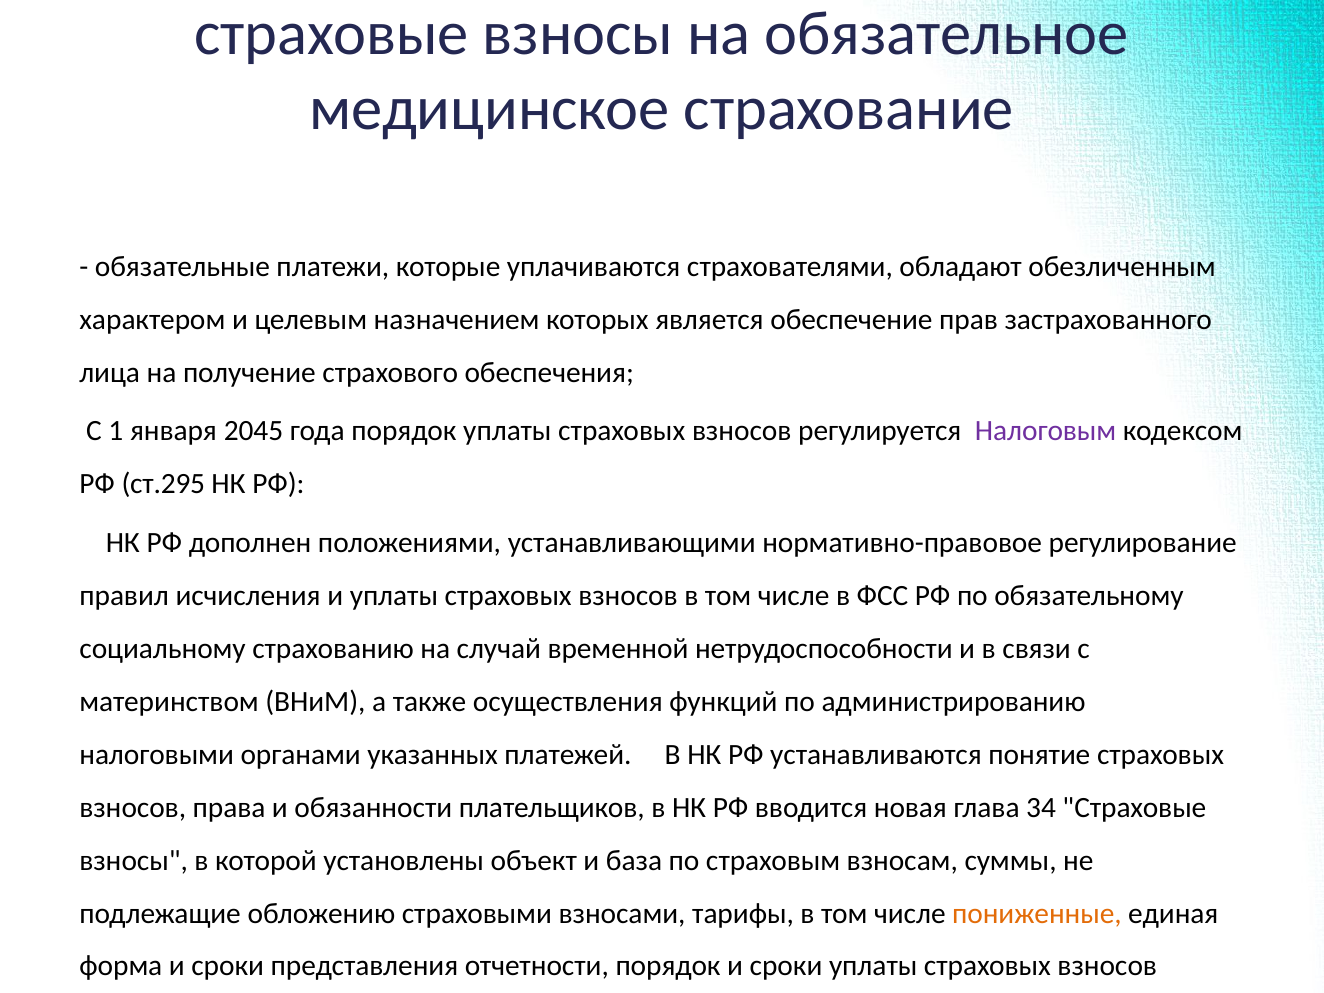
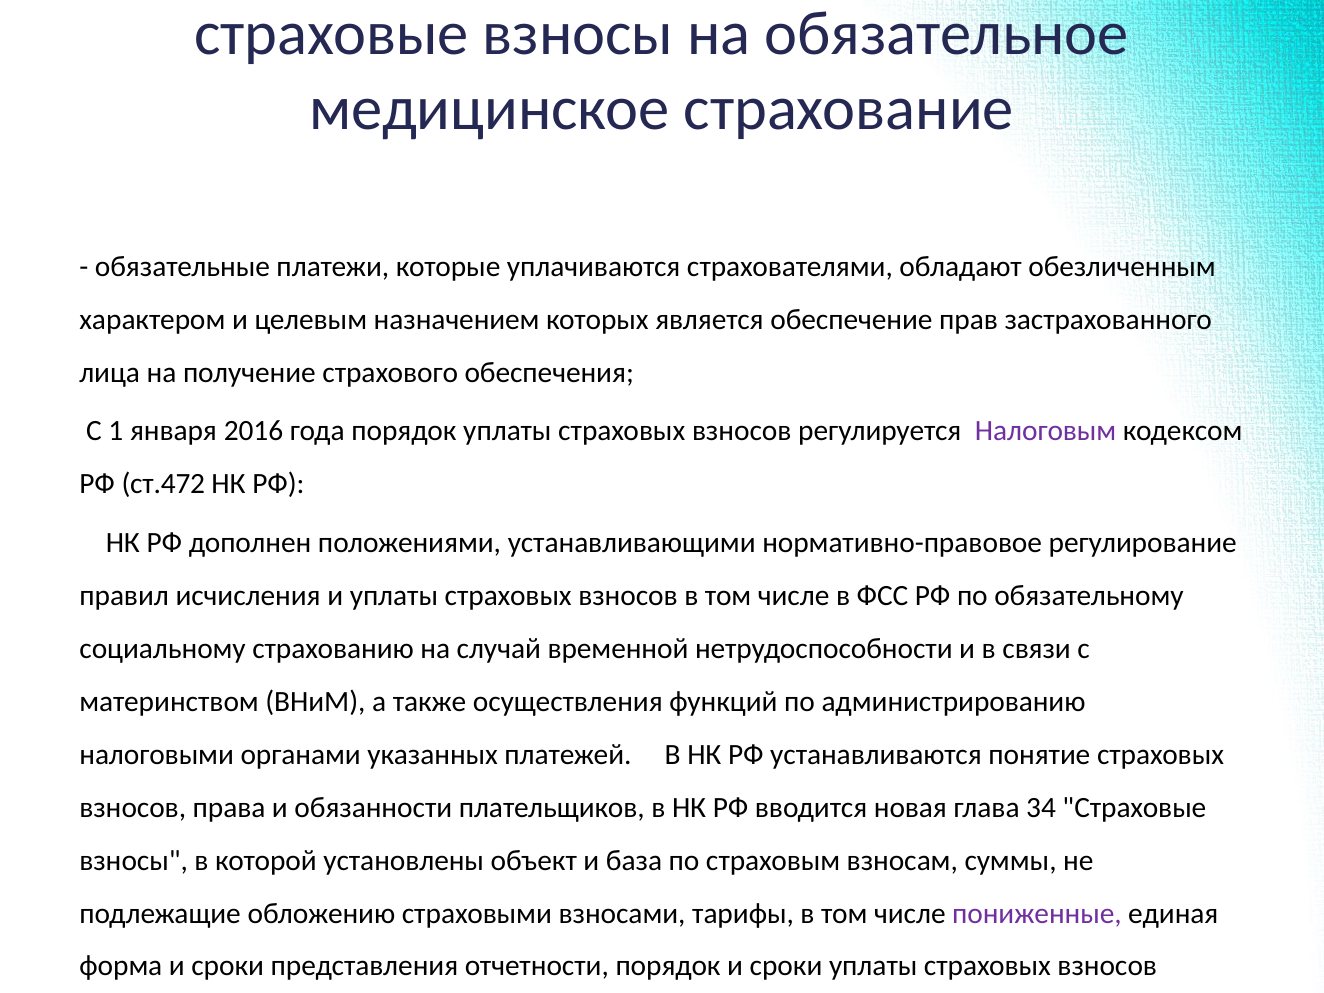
2045: 2045 -> 2016
ст.295: ст.295 -> ст.472
пониженные colour: orange -> purple
